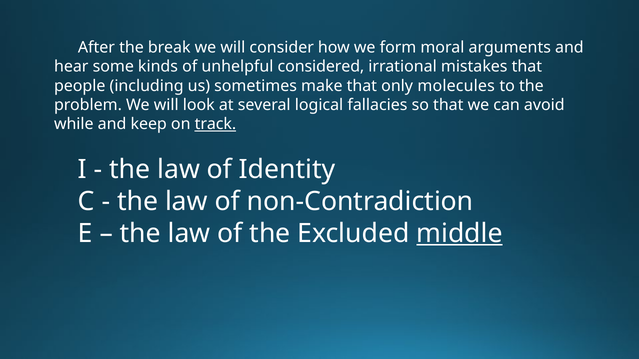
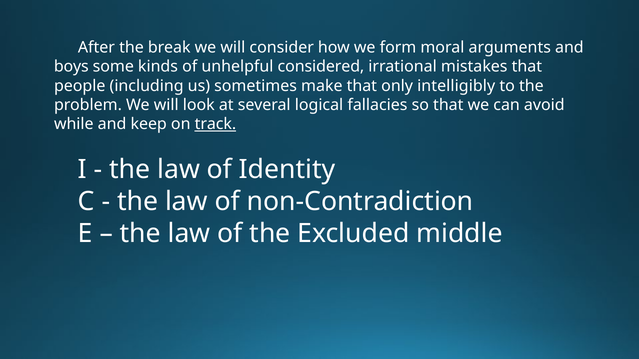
hear: hear -> boys
molecules: molecules -> intelligibly
middle underline: present -> none
